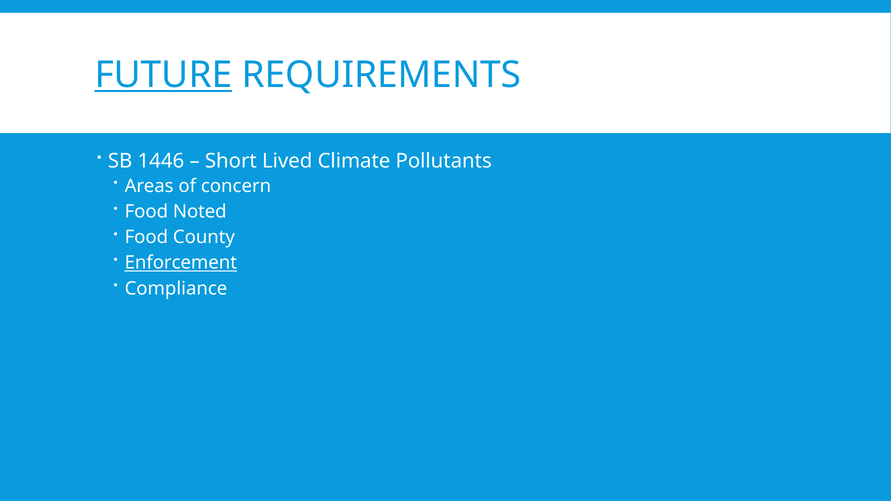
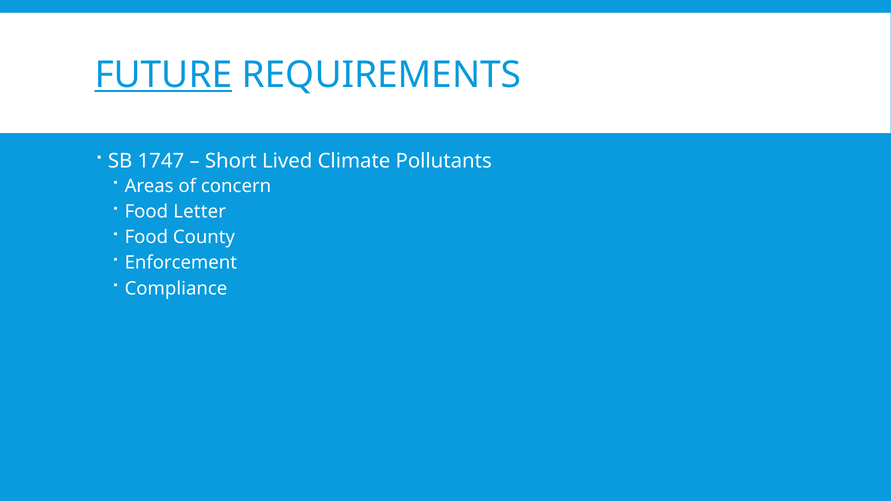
1446: 1446 -> 1747
Noted: Noted -> Letter
Enforcement underline: present -> none
